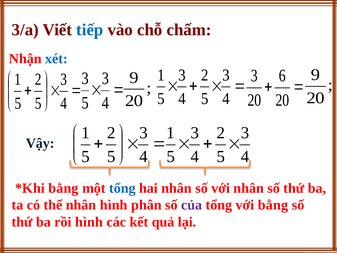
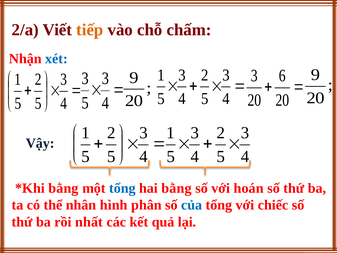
3/a: 3/a -> 2/a
tiếp colour: blue -> orange
hai nhân: nhân -> bằng
với nhân: nhân -> hoán
của colour: purple -> blue
với bằng: bằng -> chiếc
rồi hình: hình -> nhất
